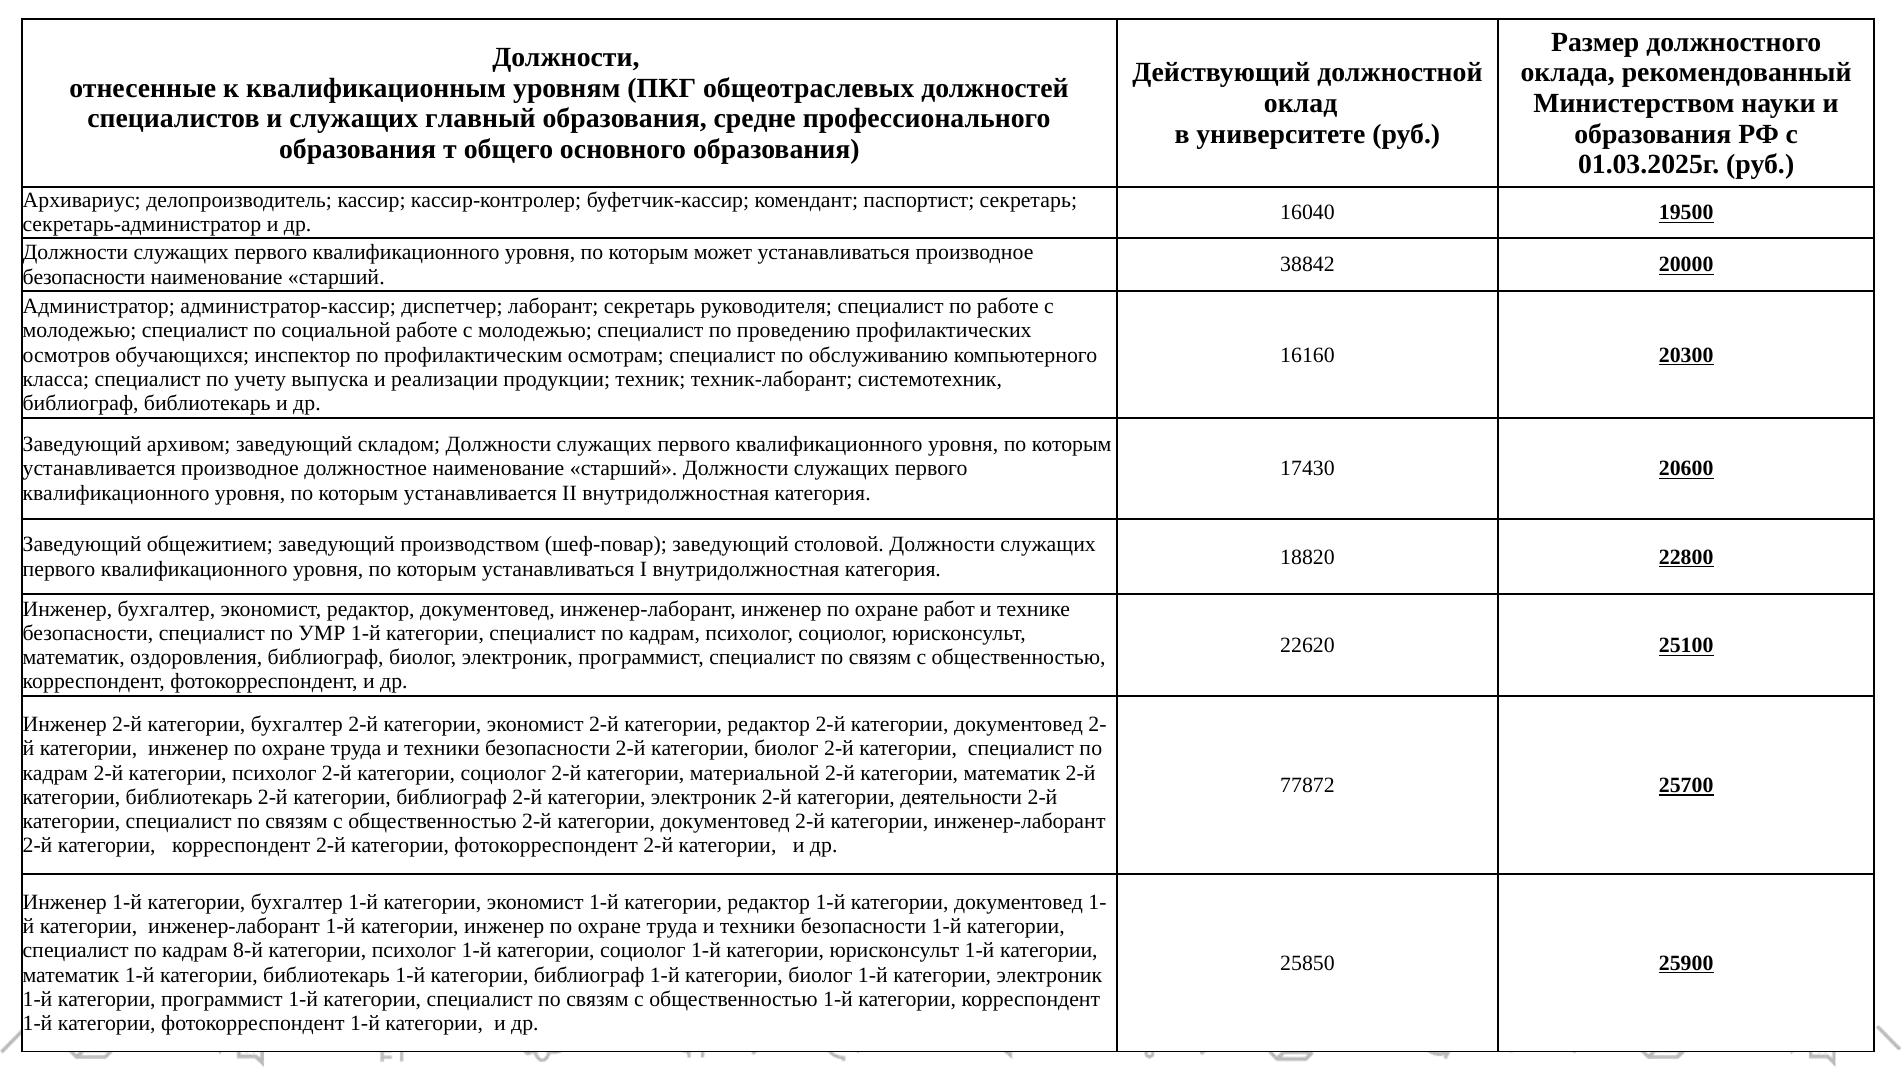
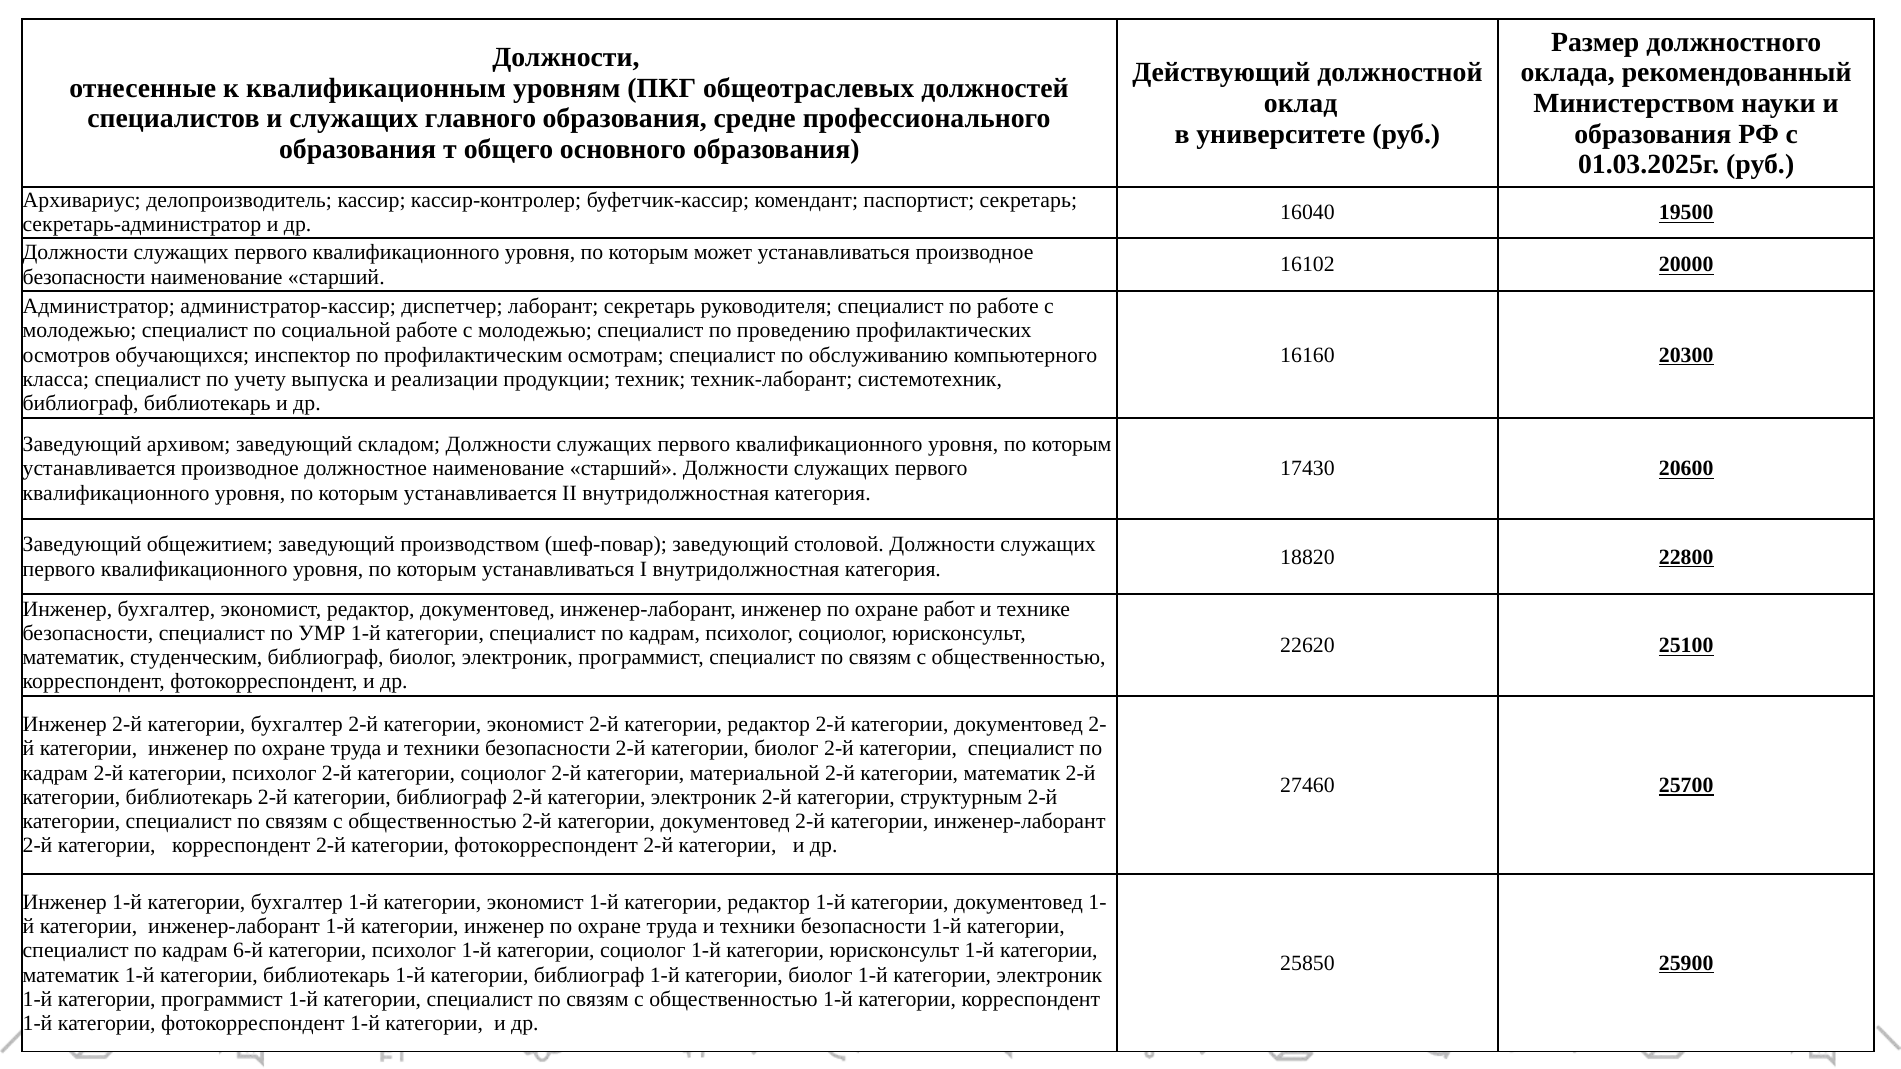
главный: главный -> главного
38842: 38842 -> 16102
оздоровления: оздоровления -> студенческим
77872: 77872 -> 27460
деятельности: деятельности -> структурным
8-й: 8-й -> 6-й
